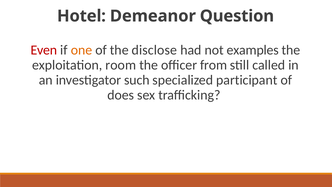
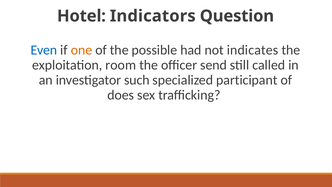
Demeanor: Demeanor -> Indicators
Even colour: red -> blue
disclose: disclose -> possible
examples: examples -> indicates
from: from -> send
